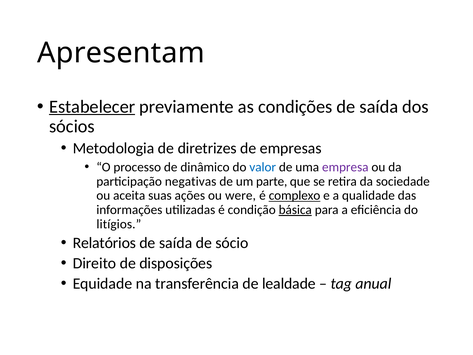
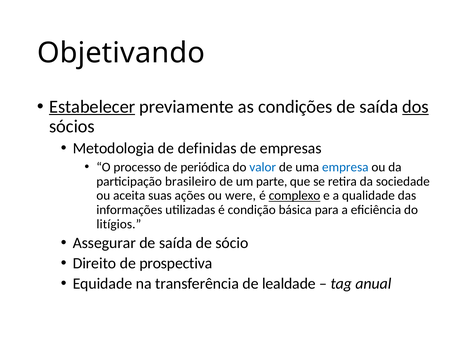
Apresentam: Apresentam -> Objetivando
dos underline: none -> present
diretrizes: diretrizes -> definidas
dinâmico: dinâmico -> periódica
empresa colour: purple -> blue
negativas: negativas -> brasileiro
básica underline: present -> none
Relatórios: Relatórios -> Assegurar
disposições: disposições -> prospectiva
